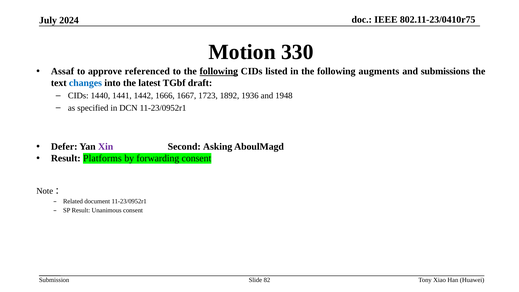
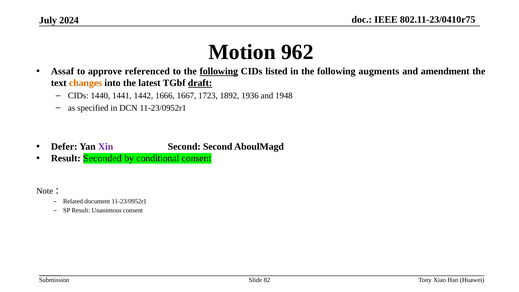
330: 330 -> 962
submissions: submissions -> amendment
changes colour: blue -> orange
draft underline: none -> present
Second Asking: Asking -> Second
Platforms: Platforms -> Seconded
forwarding: forwarding -> conditional
